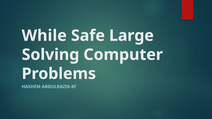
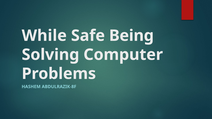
Large: Large -> Being
